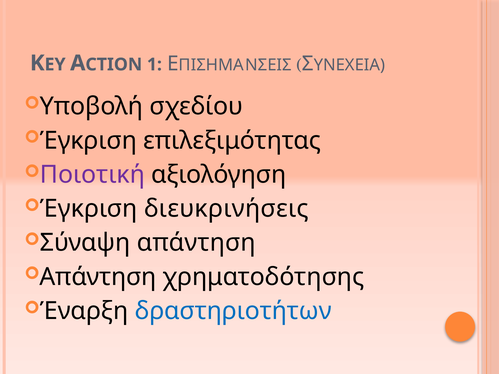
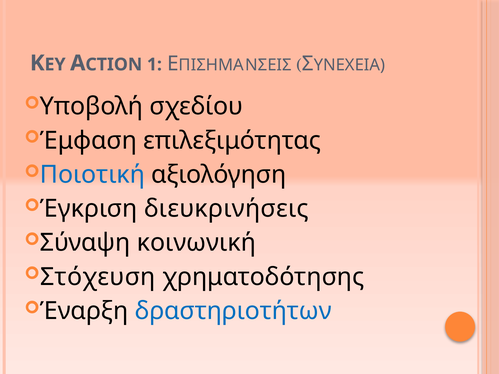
Έγκριση at (88, 141): Έγκριση -> Έμφαση
Ποιοτική colour: purple -> blue
Σύναψη απάντηση: απάντηση -> κοινωνική
Απάντηση at (98, 277): Απάντηση -> Στόχευση
